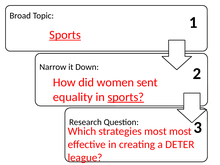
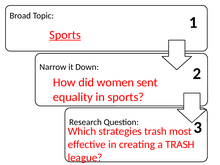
sports at (126, 97) underline: present -> none
strategies most: most -> trash
a DETER: DETER -> TRASH
